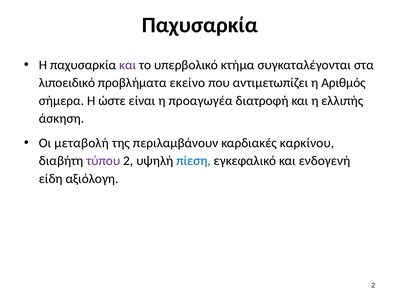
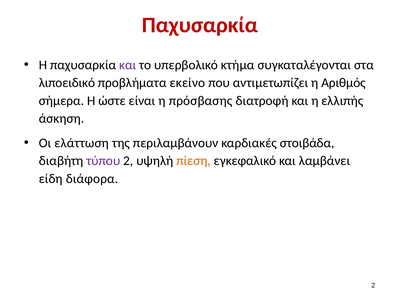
Παχυσαρκία at (200, 25) colour: black -> red
προαγωγέα: προαγωγέα -> πρόσβασης
μεταβολή: μεταβολή -> ελάττωση
καρκίνου: καρκίνου -> στοιβάδα
πίεση colour: blue -> orange
ενδογενή: ενδογενή -> λαμβάνει
αξιόλογη: αξιόλογη -> διάφορα
